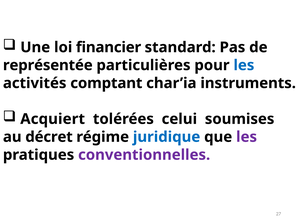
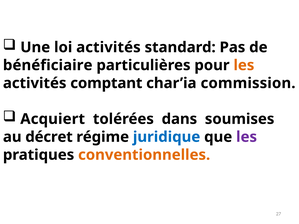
loi financier: financier -> activités
représentée: représentée -> bénéficiaire
les at (244, 65) colour: blue -> orange
instruments: instruments -> commission
celui: celui -> dans
conventionnelles colour: purple -> orange
